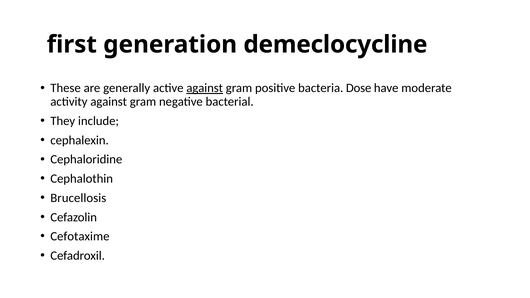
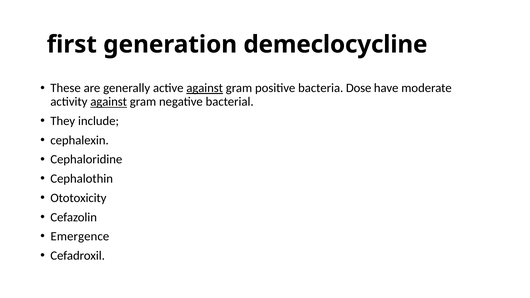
against at (109, 102) underline: none -> present
Brucellosis: Brucellosis -> Ototoxicity
Cefotaxime: Cefotaxime -> Emergence
